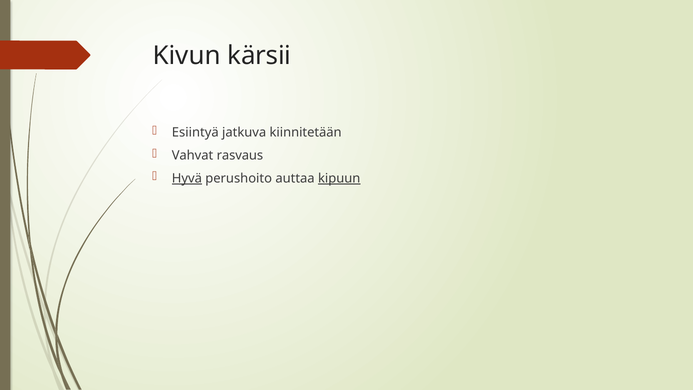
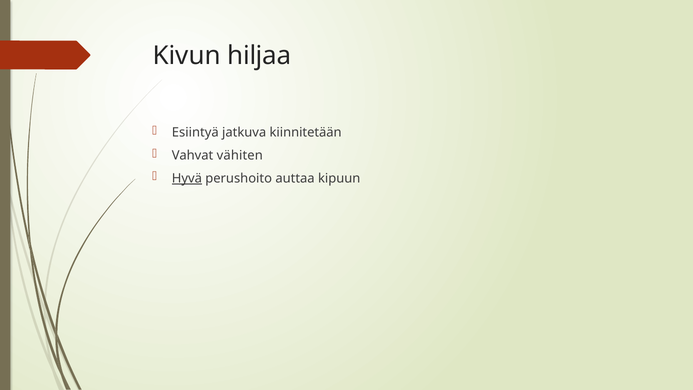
kärsii: kärsii -> hiljaa
rasvaus: rasvaus -> vähiten
kipuun underline: present -> none
